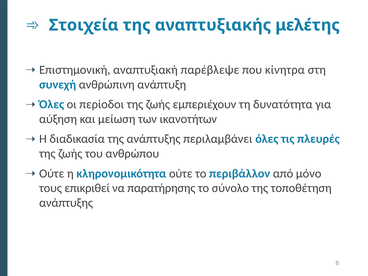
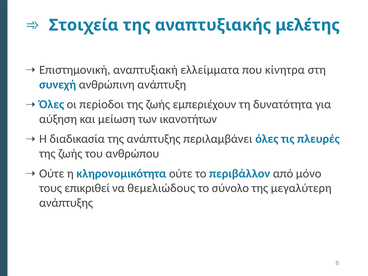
παρέβλεψε: παρέβλεψε -> ελλείμματα
παρατήρησης: παρατήρησης -> θεμελιώδους
τοποθέτηση: τοποθέτηση -> μεγαλύτερη
